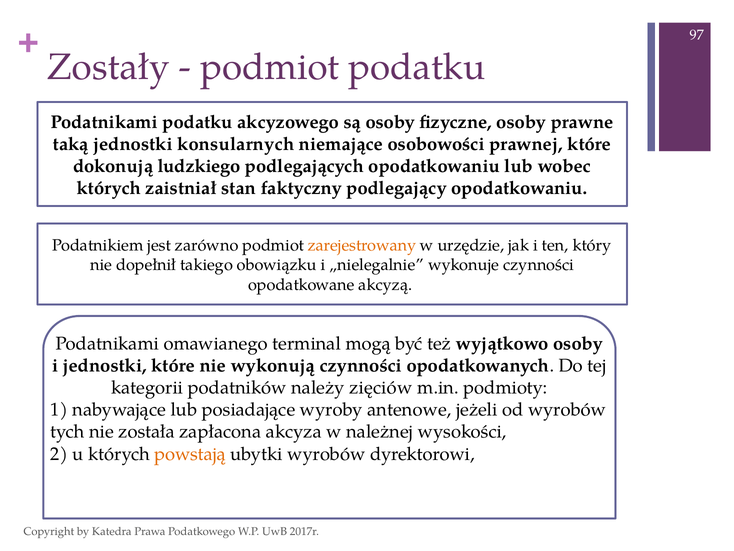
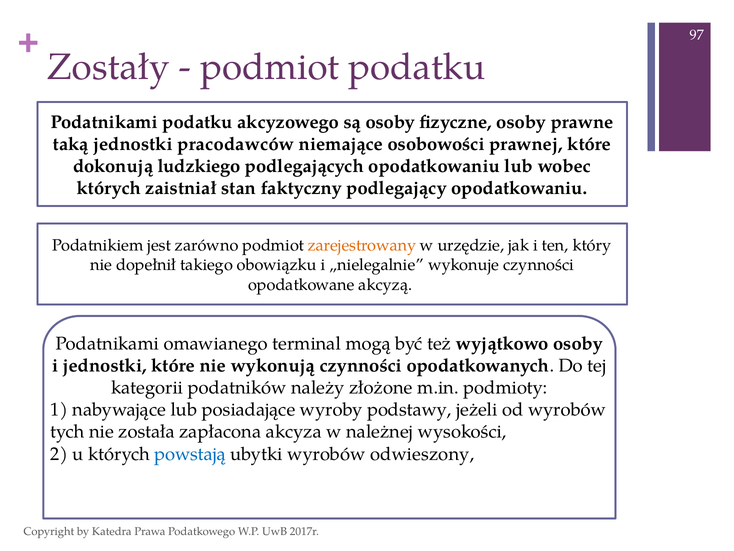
konsularnych: konsularnych -> pracodawców
zięciów: zięciów -> złożone
antenowe: antenowe -> podstawy
powstają colour: orange -> blue
dyrektorowi: dyrektorowi -> odwieszony
